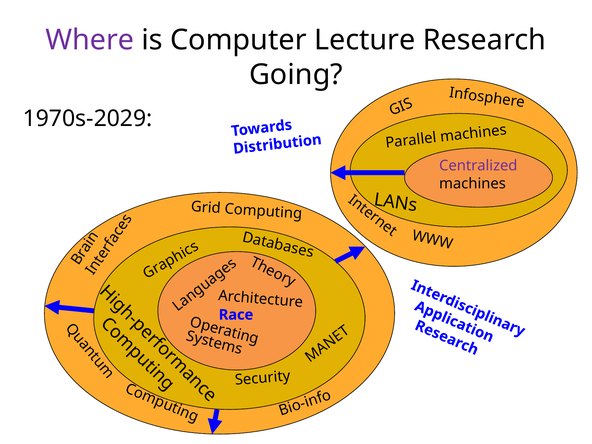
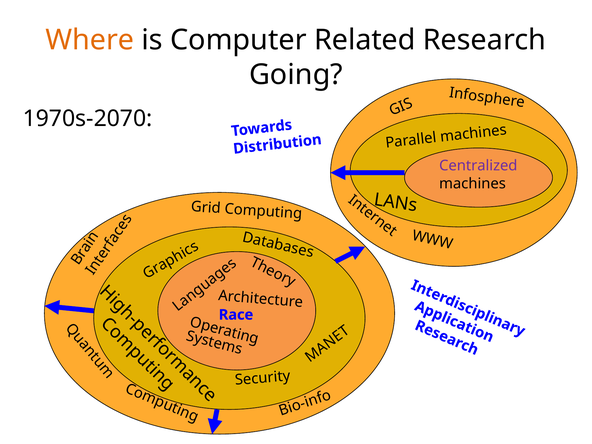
Where colour: purple -> orange
Lecture: Lecture -> Related
1970s-2029: 1970s-2029 -> 1970s-2070
